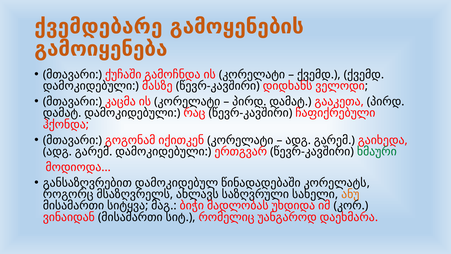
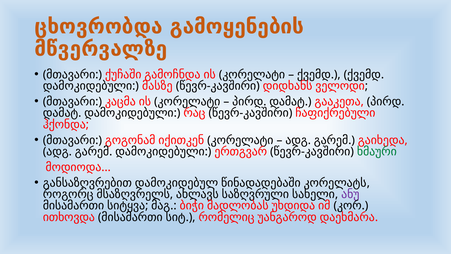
ქვემდებარე: ქვემდებარე -> ცხოვრობდა
გამოიყენება: გამოიყენება -> მწვერვალზე
ანუ colour: orange -> purple
ვინაიდან: ვინაიდან -> ითხოვდა
